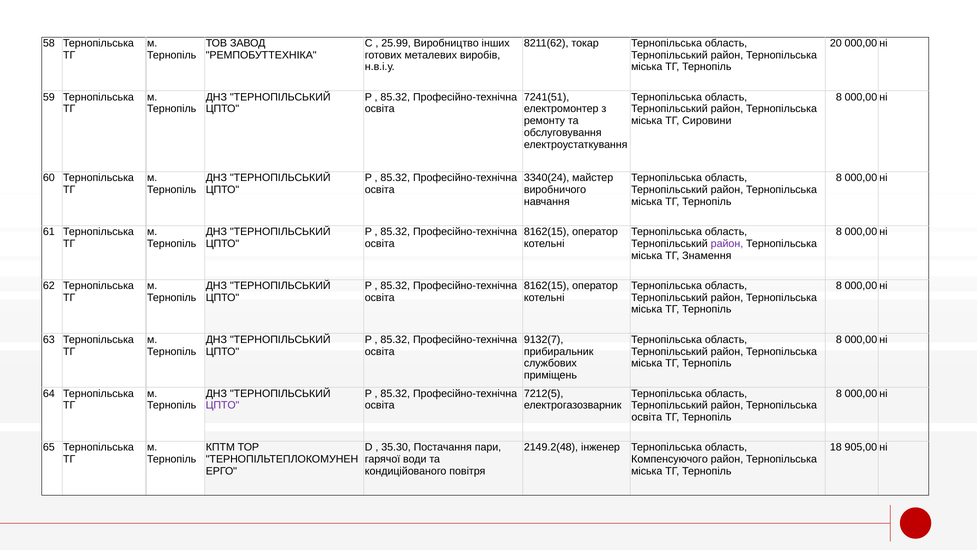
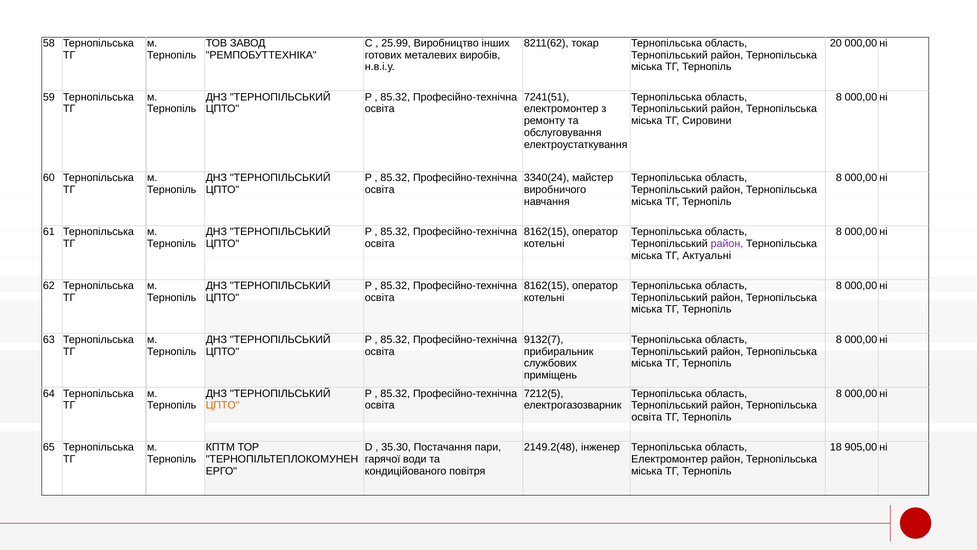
Знамення: Знамення -> Актуальні
ЦПТО at (223, 405) colour: purple -> orange
Компенсуючого at (670, 459): Компенсуючого -> Електромонтер
